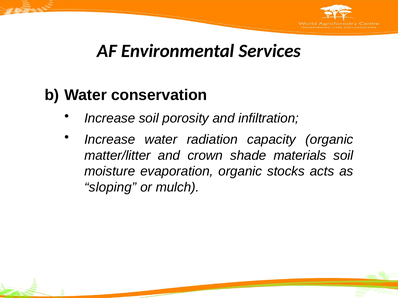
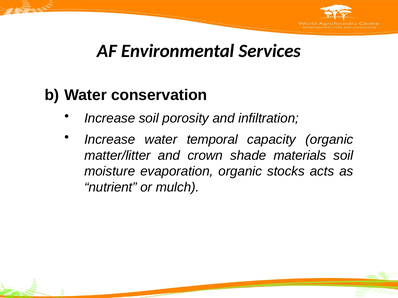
radiation: radiation -> temporal
sloping: sloping -> nutrient
